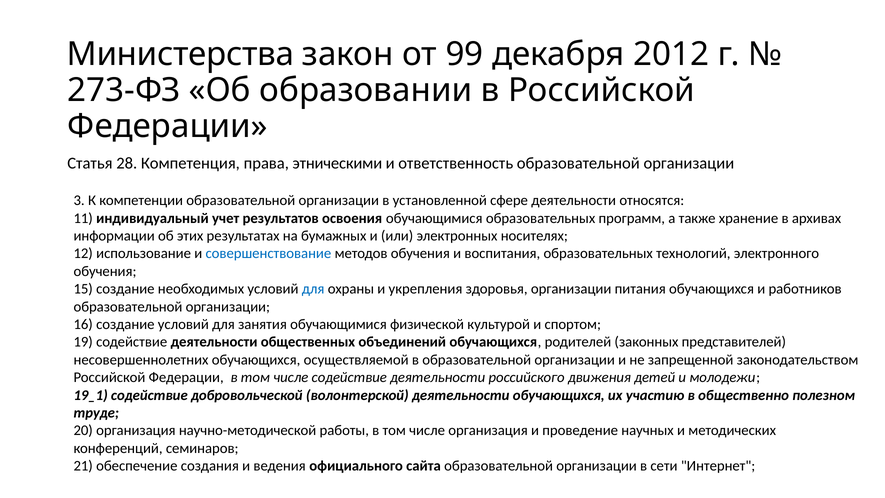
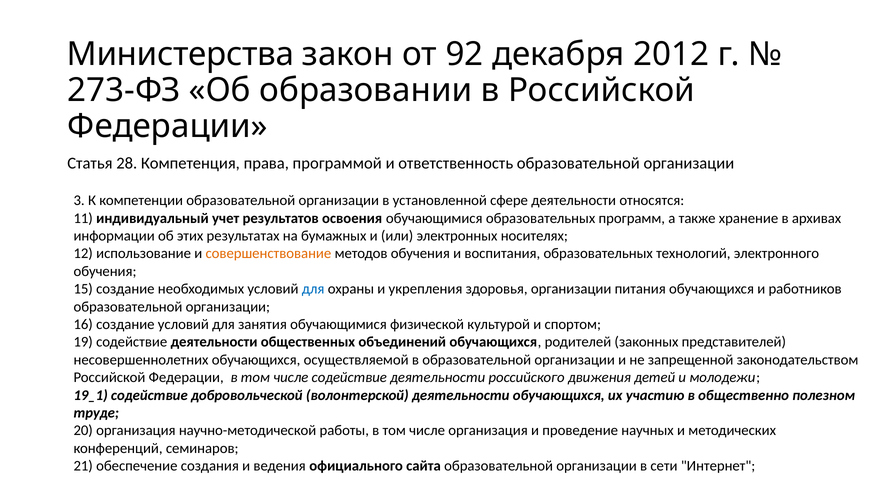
99: 99 -> 92
этническими: этническими -> программой
совершенствование colour: blue -> orange
